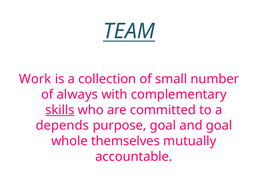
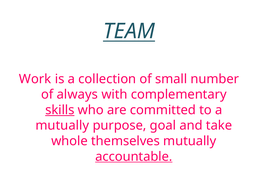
depends at (62, 125): depends -> mutually
and goal: goal -> take
accountable underline: none -> present
